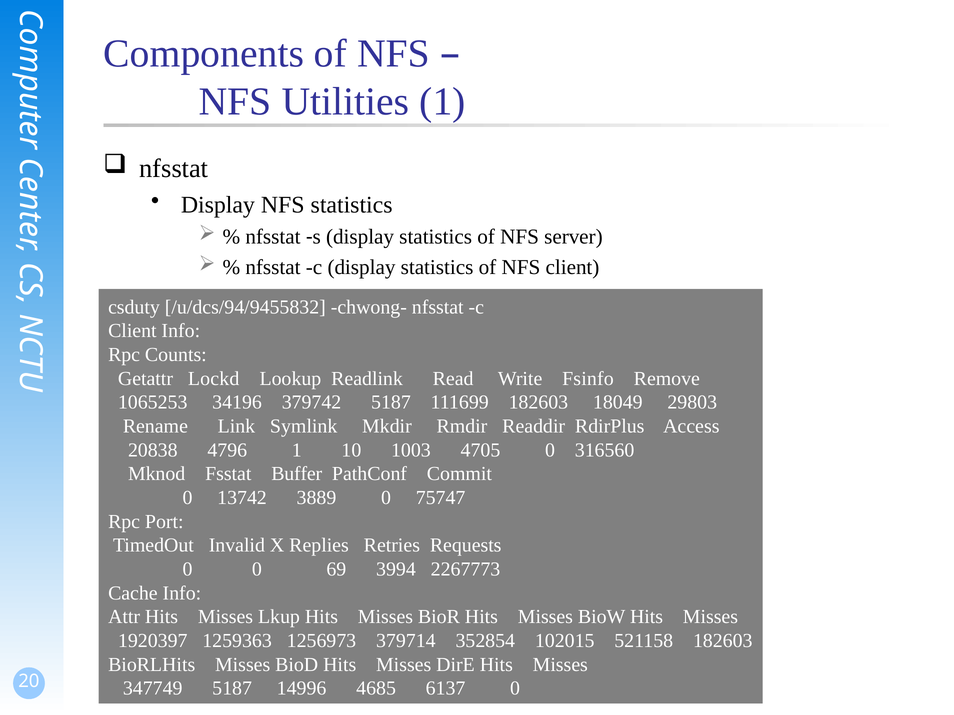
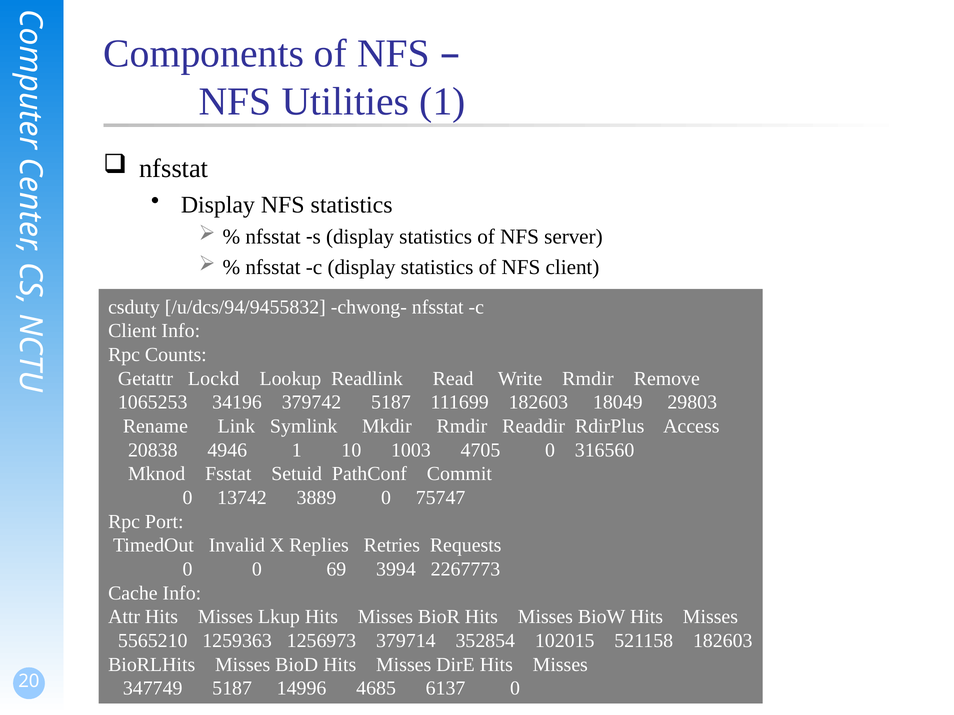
Write Fsinfo: Fsinfo -> Rmdir
4796: 4796 -> 4946
Buffer: Buffer -> Setuid
1920397: 1920397 -> 5565210
